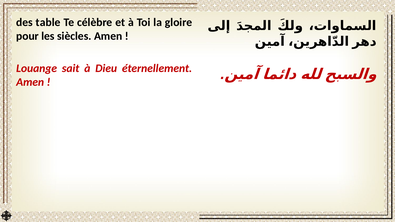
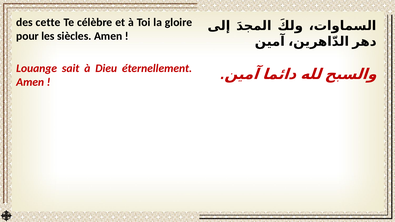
table: table -> cette
